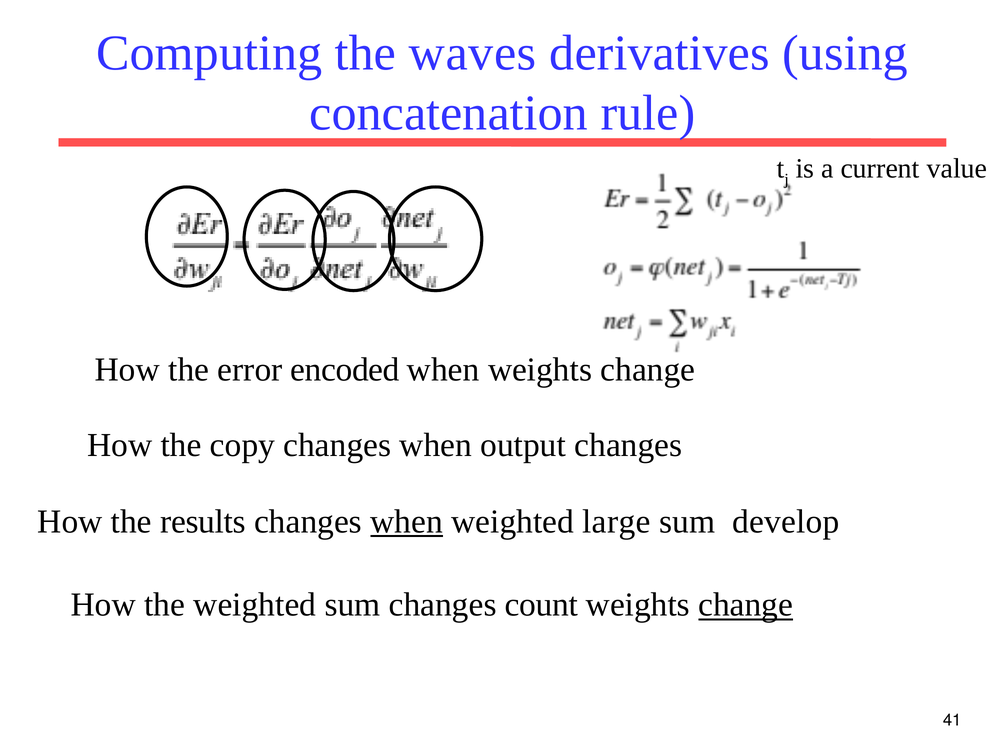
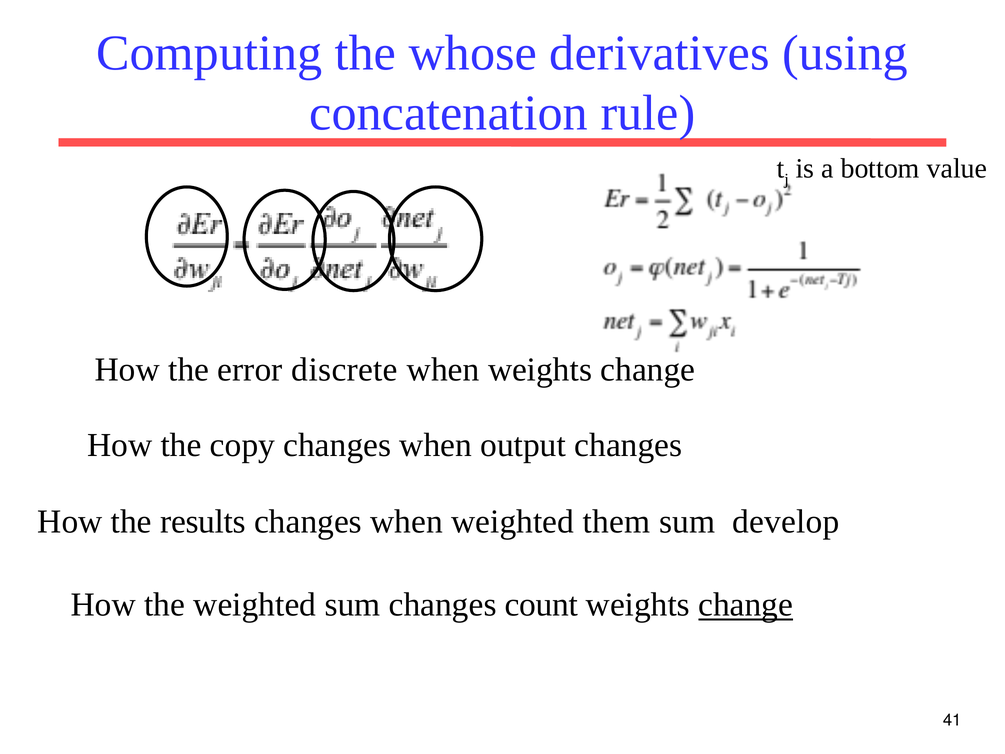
waves: waves -> whose
current: current -> bottom
encoded: encoded -> discrete
when at (407, 521) underline: present -> none
large: large -> them
